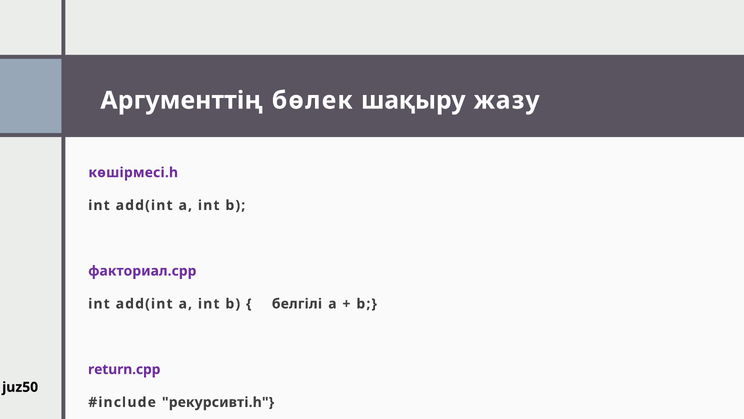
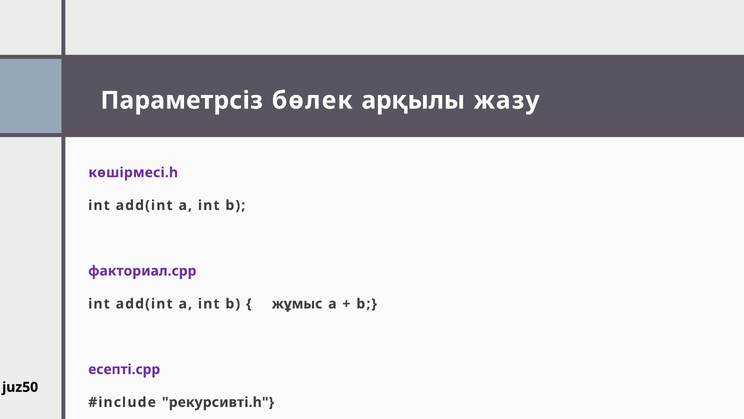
Аргументтің: Аргументтің -> Параметрсіз
шақыру: шақыру -> арқылы
белгілі: белгілі -> жұмыс
return.cpp: return.cpp -> есепті.cpp
